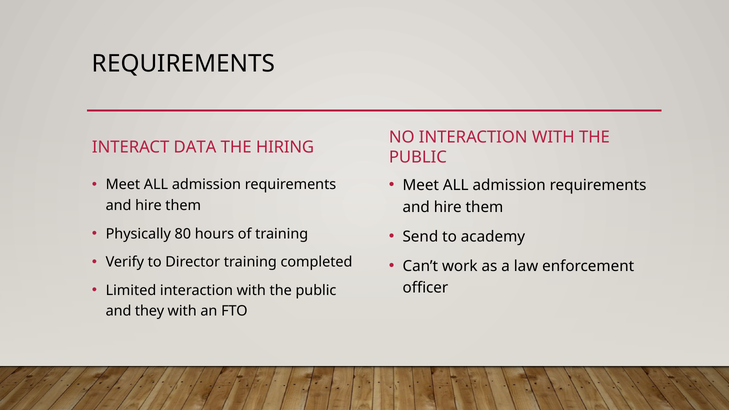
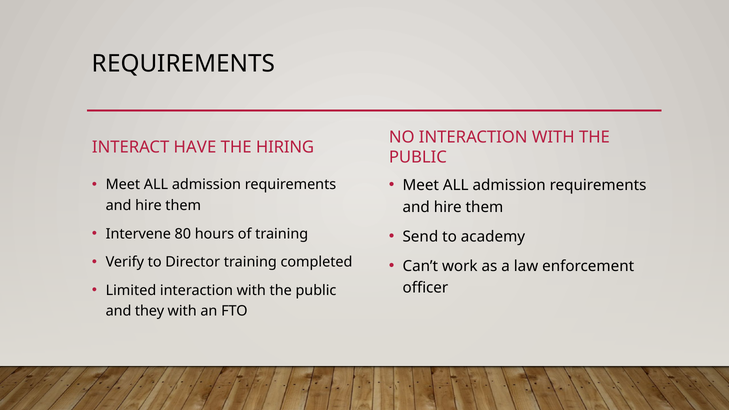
DATA: DATA -> HAVE
Physically: Physically -> Intervene
